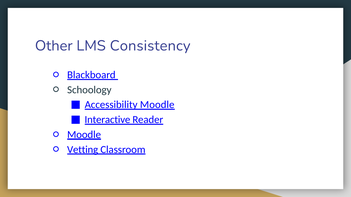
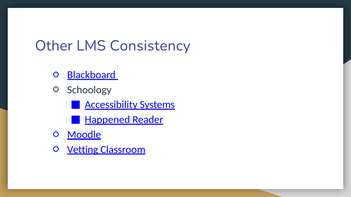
Accessibility Moodle: Moodle -> Systems
Interactive: Interactive -> Happened
